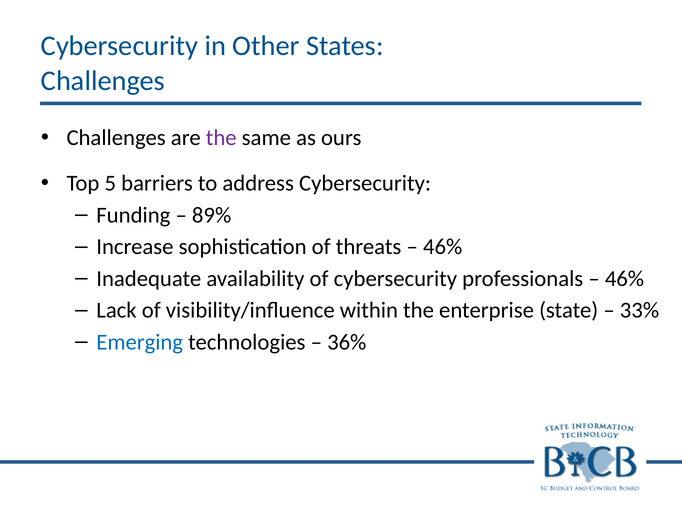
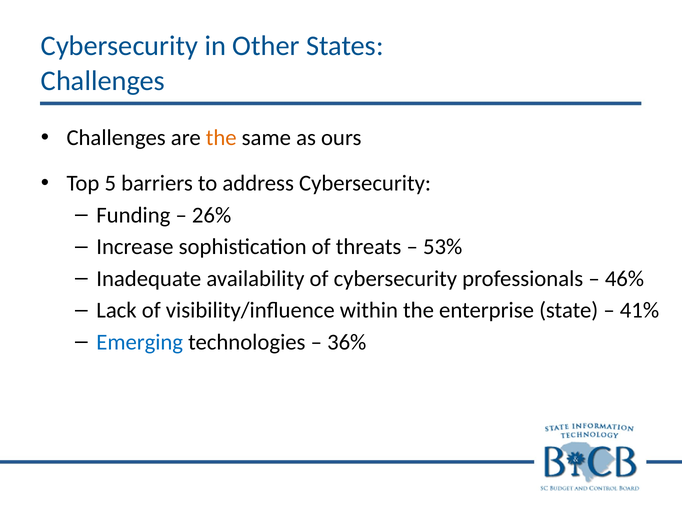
the at (221, 138) colour: purple -> orange
89%: 89% -> 26%
46% at (443, 247): 46% -> 53%
33%: 33% -> 41%
